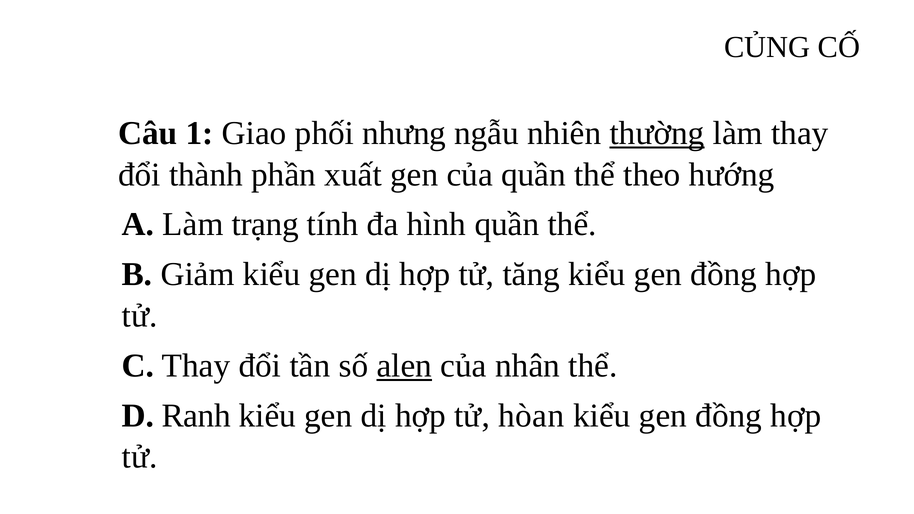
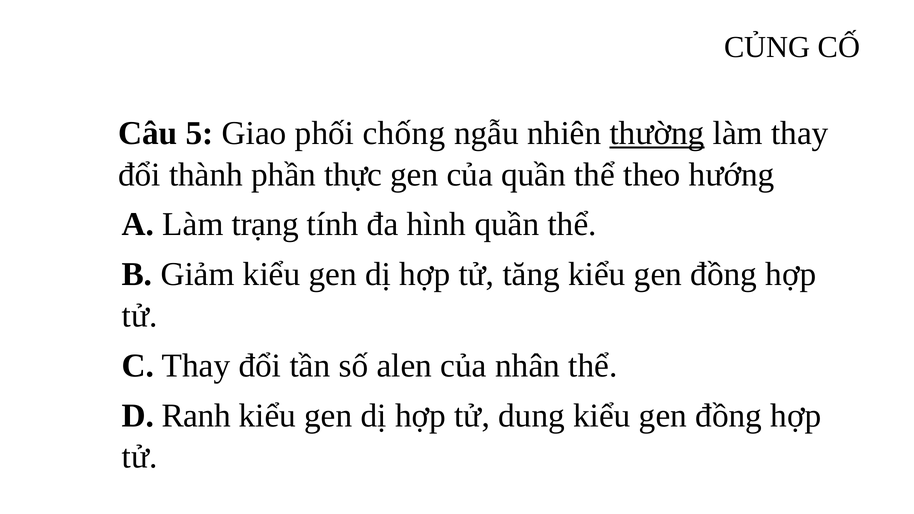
1: 1 -> 5
nhưng: nhưng -> chống
xuất: xuất -> thực
alen underline: present -> none
hòan: hòan -> dung
